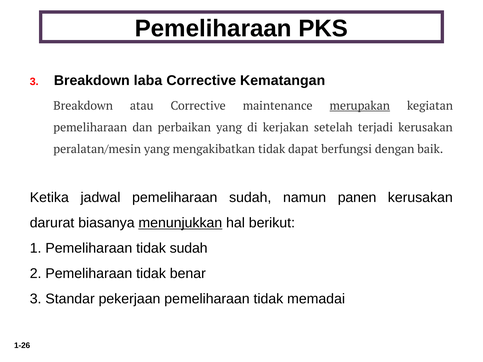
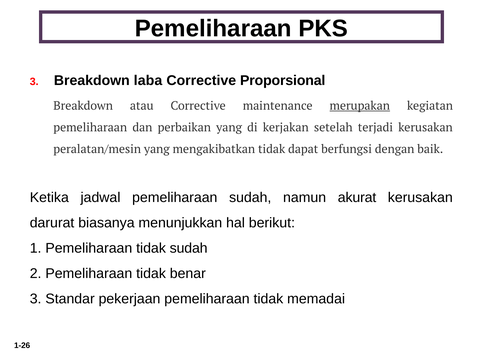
Kematangan: Kematangan -> Proporsional
panen: panen -> akurat
menunjukkan underline: present -> none
